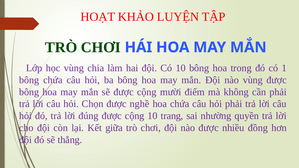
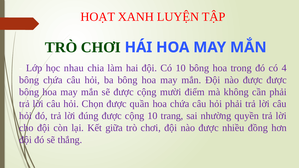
KHẢO: KHẢO -> XANH
học vùng: vùng -> nhau
1: 1 -> 4
mắn Đội nào vùng: vùng -> được
nghề: nghề -> quần
